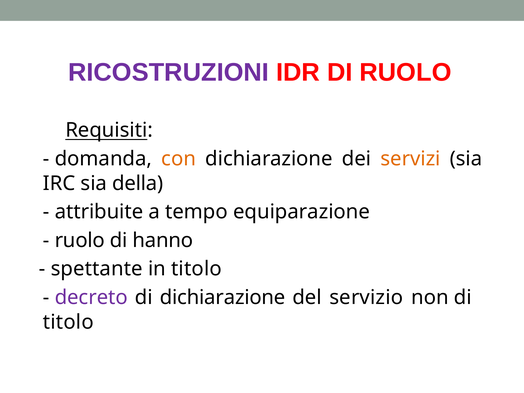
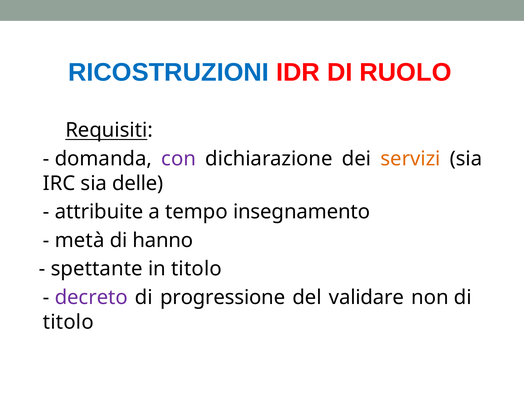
RICOSTRUZIONI colour: purple -> blue
con colour: orange -> purple
della: della -> delle
equiparazione: equiparazione -> insegnamento
ruolo at (80, 240): ruolo -> metà
di dichiarazione: dichiarazione -> progressione
servizio: servizio -> validare
